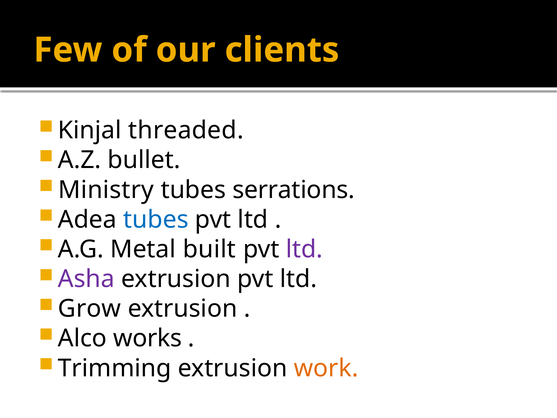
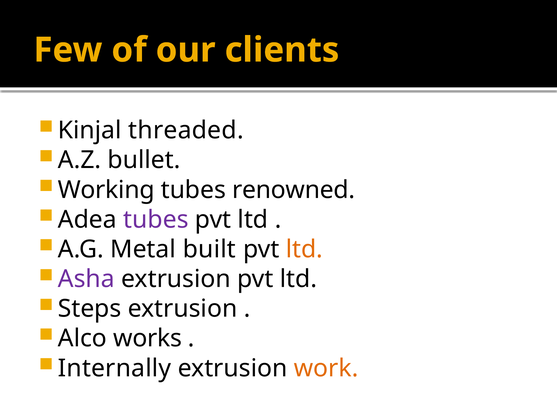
Ministry: Ministry -> Working
serrations: serrations -> renowned
tubes at (156, 219) colour: blue -> purple
ltd at (304, 249) colour: purple -> orange
Grow: Grow -> Steps
Trimming: Trimming -> Internally
